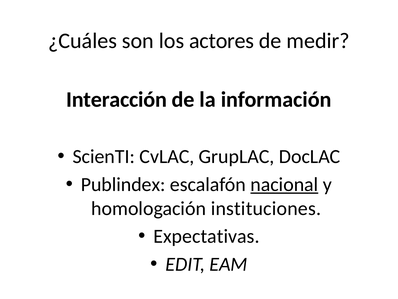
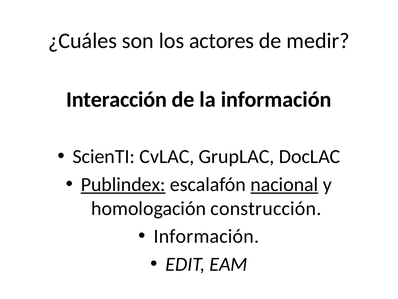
Publindex underline: none -> present
instituciones: instituciones -> construcción
Expectativas at (206, 236): Expectativas -> Información
